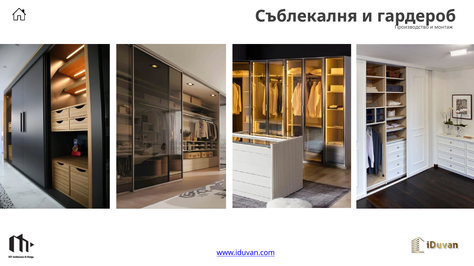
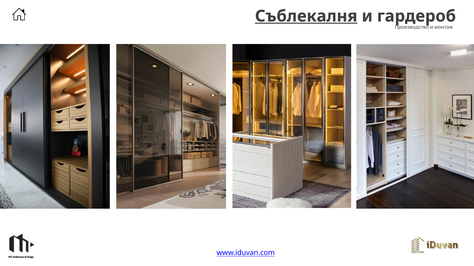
Съблекалня underline: none -> present
